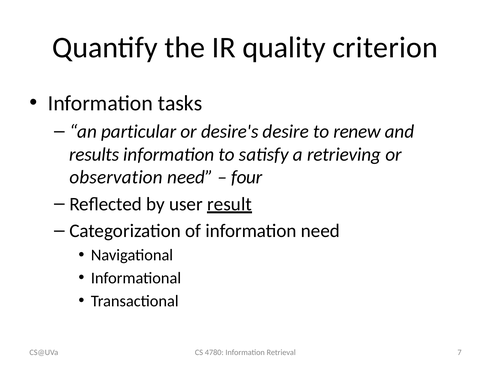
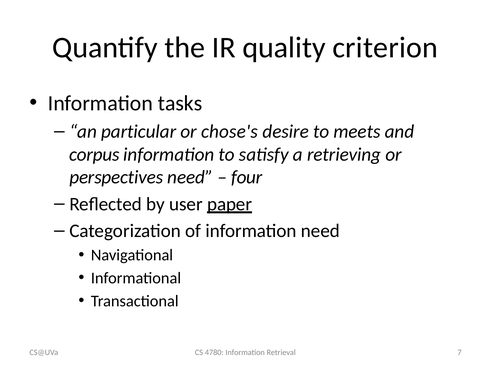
desire's: desire's -> chose's
renew: renew -> meets
results: results -> corpus
observation: observation -> perspectives
result: result -> paper
